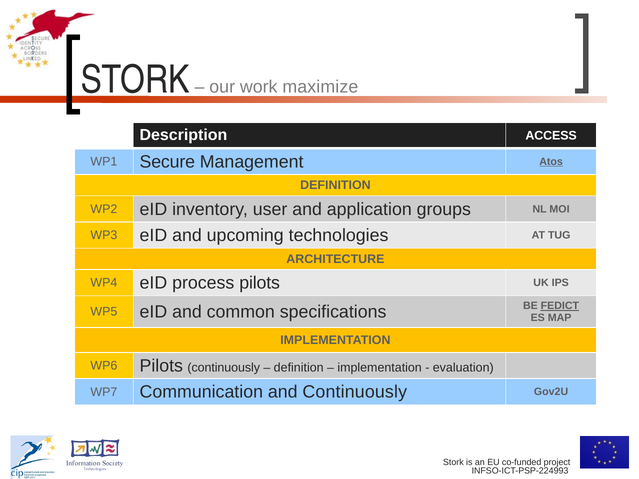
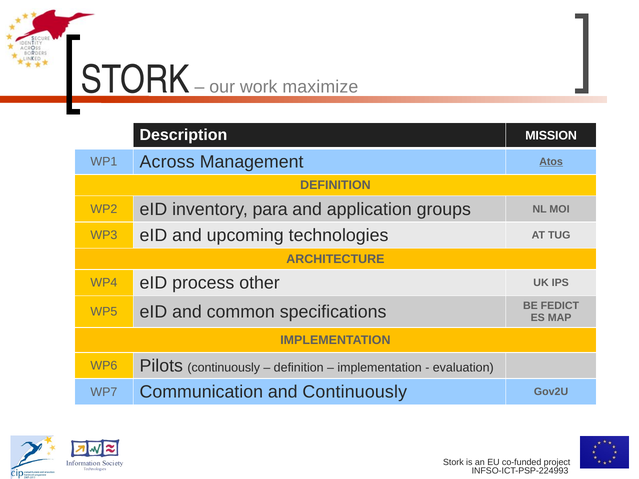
ACCESS: ACCESS -> MISSION
Secure: Secure -> Across
user: user -> para
process pilots: pilots -> other
FEDICT underline: present -> none
